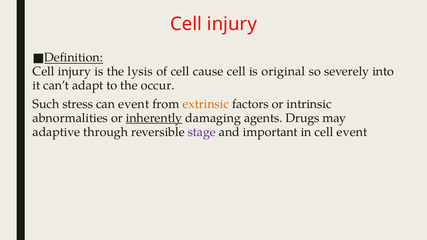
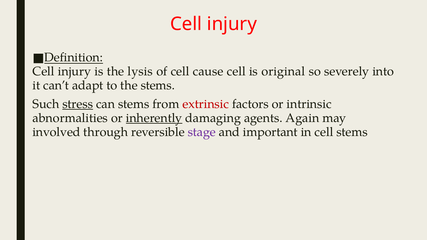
the occur: occur -> stems
stress underline: none -> present
can event: event -> stems
extrinsic colour: orange -> red
Drugs: Drugs -> Again
adaptive: adaptive -> involved
cell event: event -> stems
